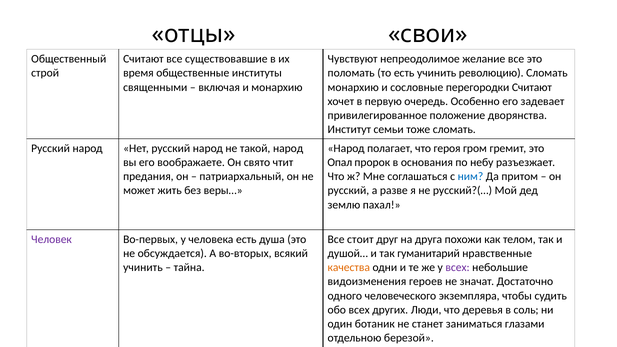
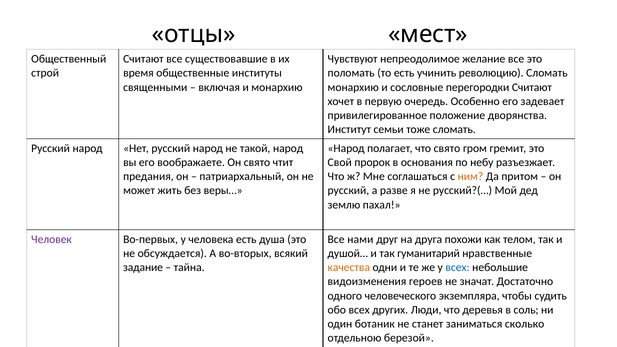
свои: свои -> мест
что героя: героя -> свято
Опал: Опал -> Свой
ним colour: blue -> orange
стоит: стоит -> нами
учинить at (143, 268): учинить -> задание
всех at (458, 268) colour: purple -> blue
глазами: глазами -> сколько
